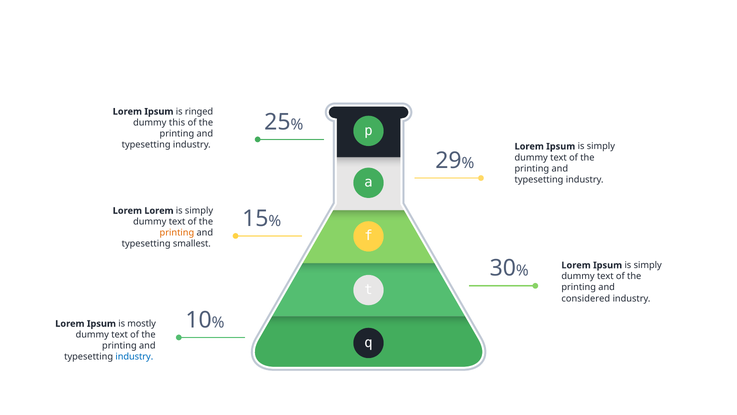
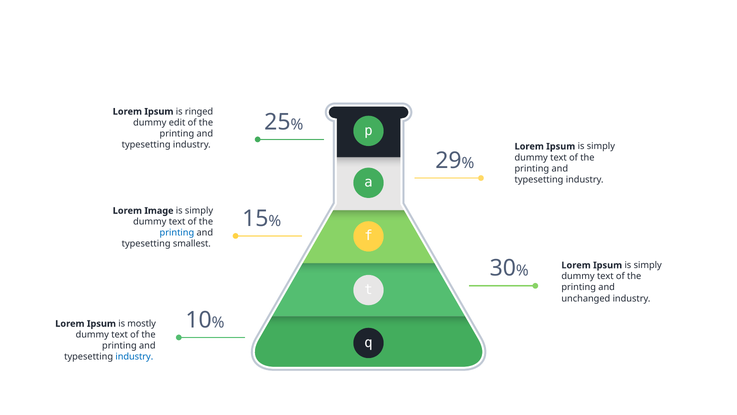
this: this -> edit
Lorem Lorem: Lorem -> Image
printing at (177, 233) colour: orange -> blue
considered: considered -> unchanged
